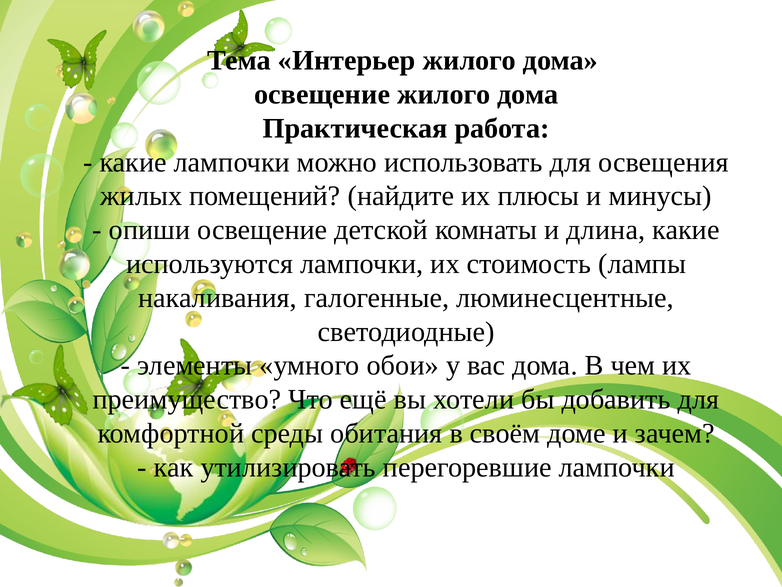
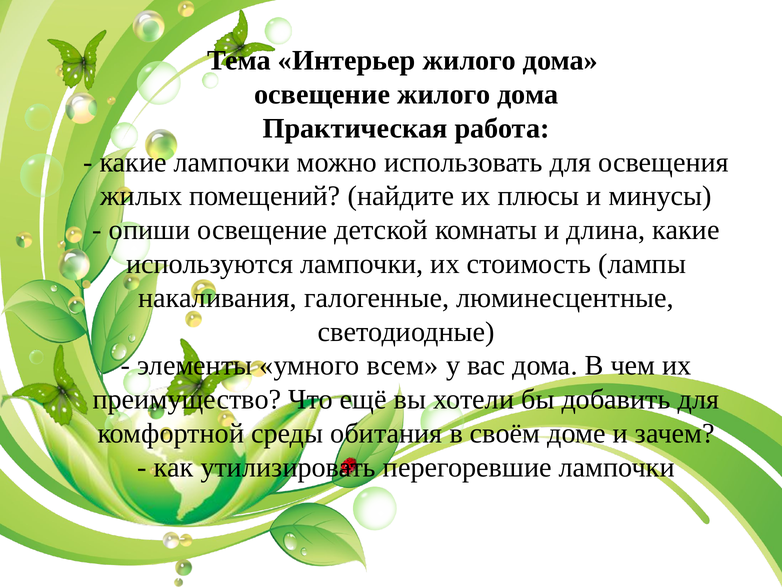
обои: обои -> всем
